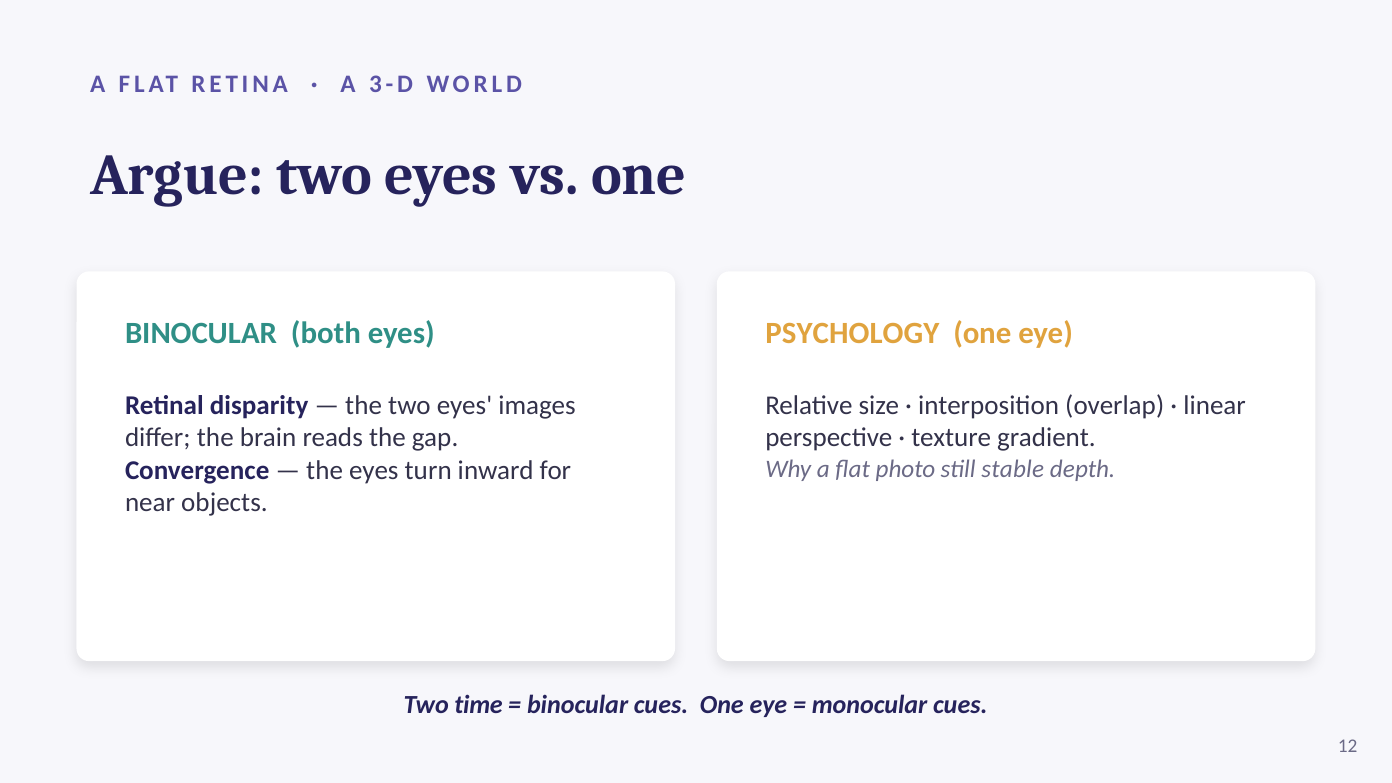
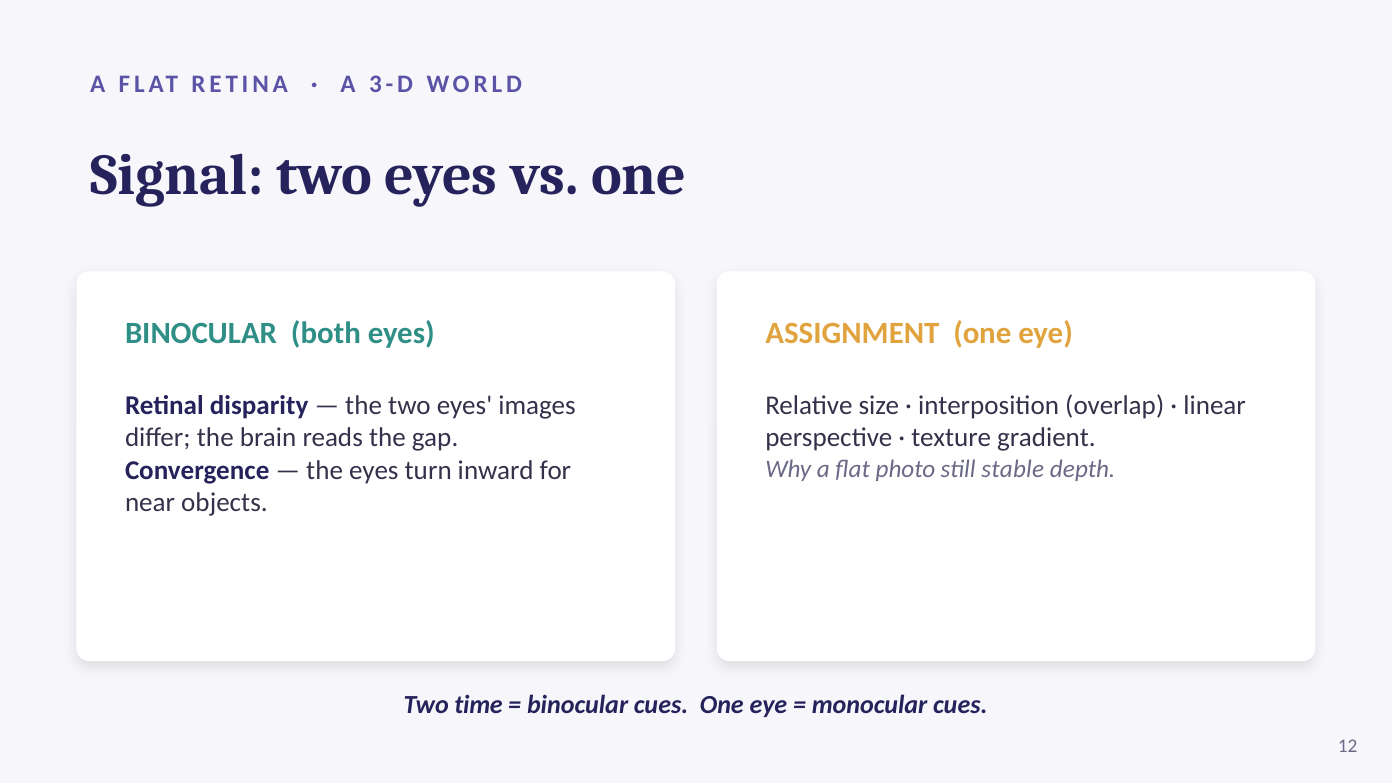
Argue: Argue -> Signal
PSYCHOLOGY: PSYCHOLOGY -> ASSIGNMENT
